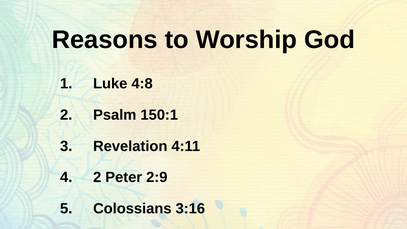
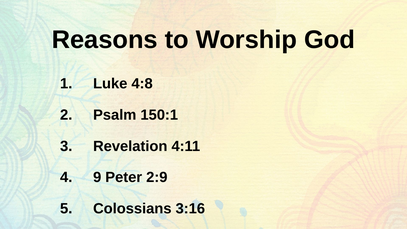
2 at (97, 177): 2 -> 9
